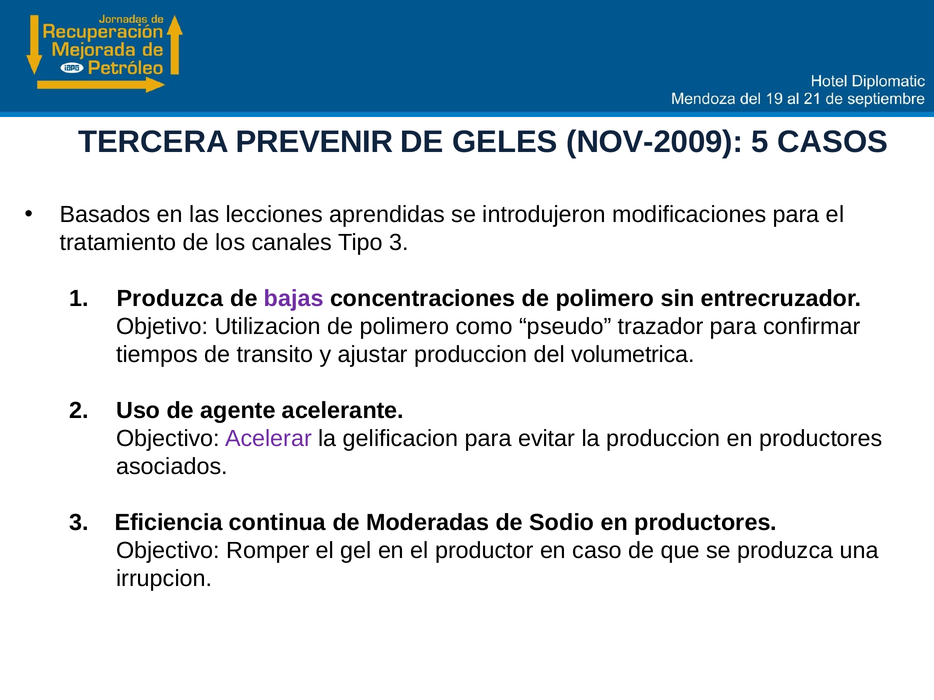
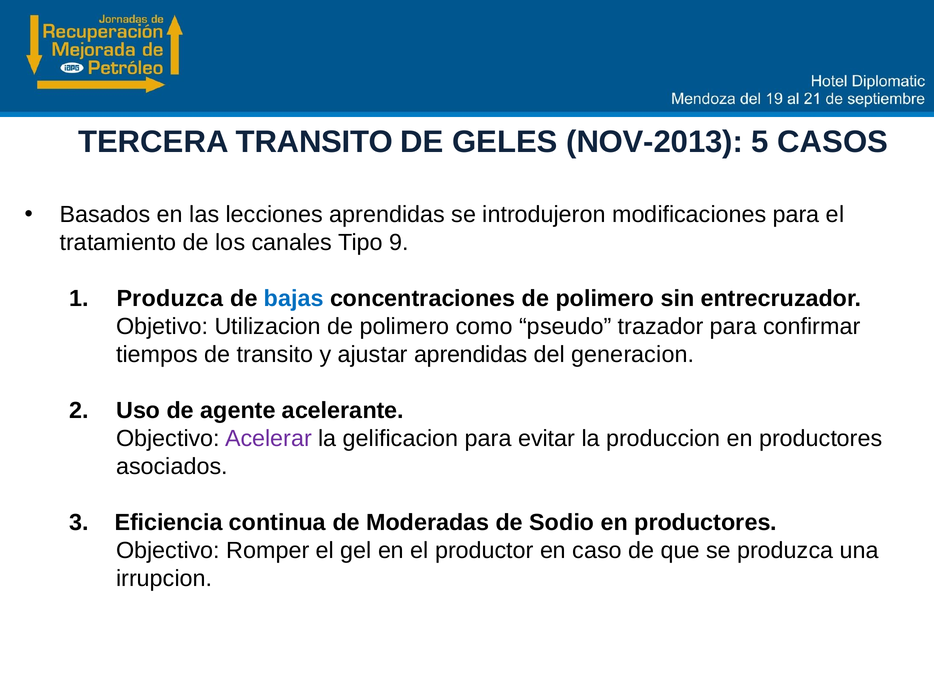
TERCERA PREVENIR: PREVENIR -> TRANSITO
NOV-2009: NOV-2009 -> NOV-2013
Tipo 3: 3 -> 9
bajas colour: purple -> blue
ajustar produccion: produccion -> aprendidas
volumetrica: volumetrica -> generacion
